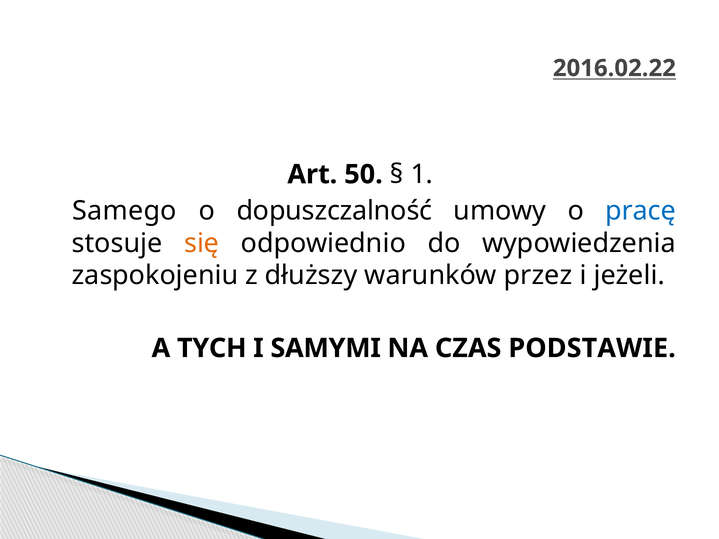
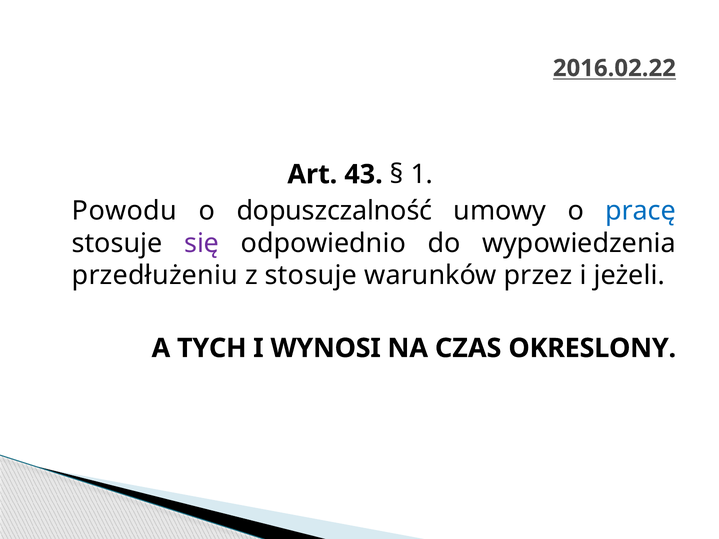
50: 50 -> 43
Samego: Samego -> Powodu
się colour: orange -> purple
zaspokojeniu: zaspokojeniu -> przedłużeniu
z dłuższy: dłuższy -> stosuje
SAMYMI: SAMYMI -> WYNOSI
PODSTAWIE: PODSTAWIE -> OKRESLONY
